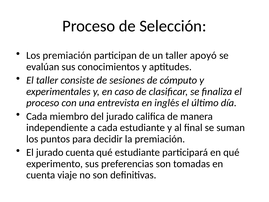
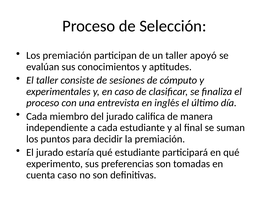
jurado cuenta: cuenta -> estaría
cuenta viaje: viaje -> caso
